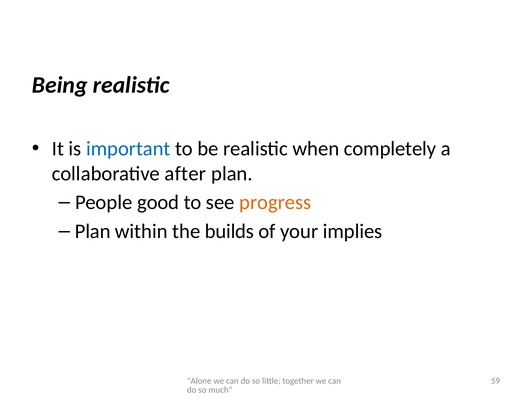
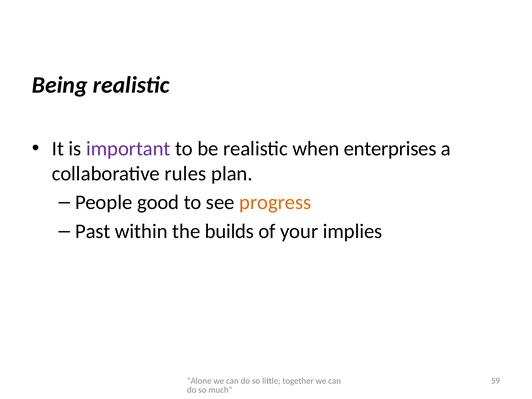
important colour: blue -> purple
completely: completely -> enterprises
after: after -> rules
Plan at (93, 231): Plan -> Past
